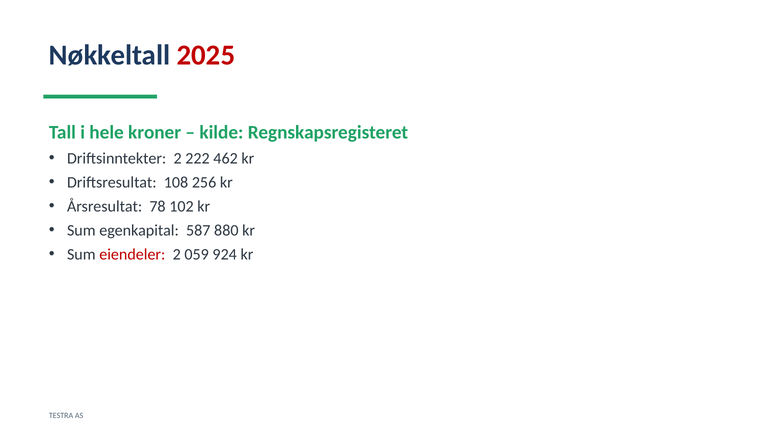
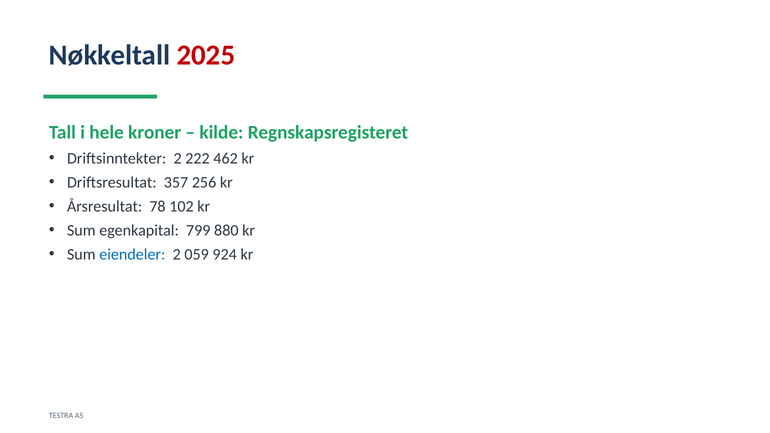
108: 108 -> 357
587: 587 -> 799
eiendeler colour: red -> blue
